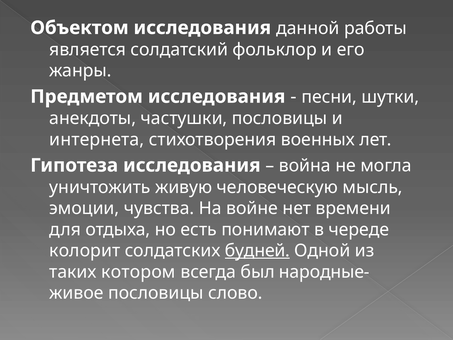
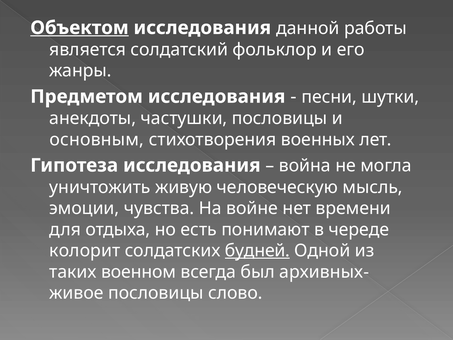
Объектом underline: none -> present
интернета: интернета -> основным
котором: котором -> военном
народные-: народные- -> архивных-
